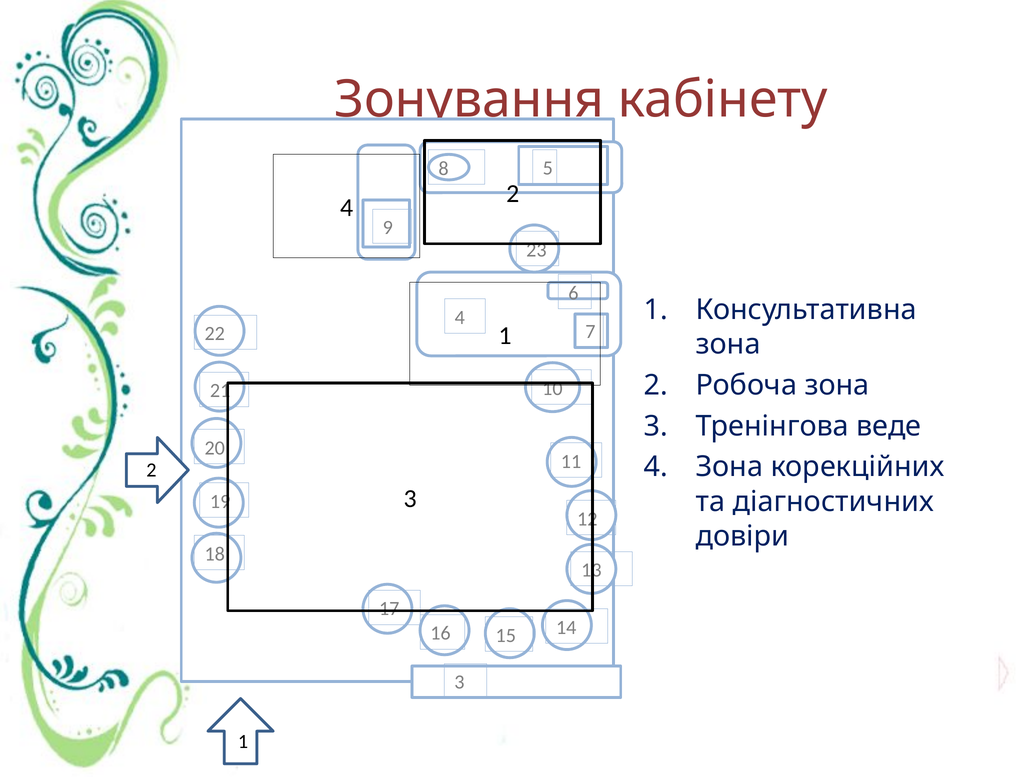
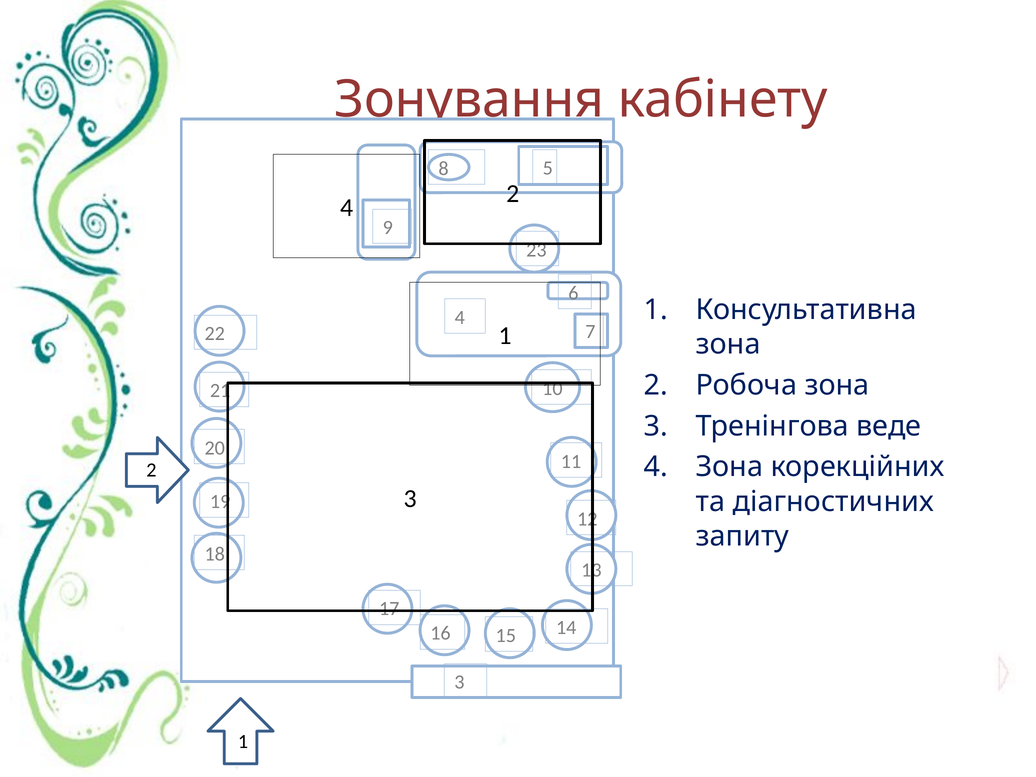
довіри: довіри -> запиту
